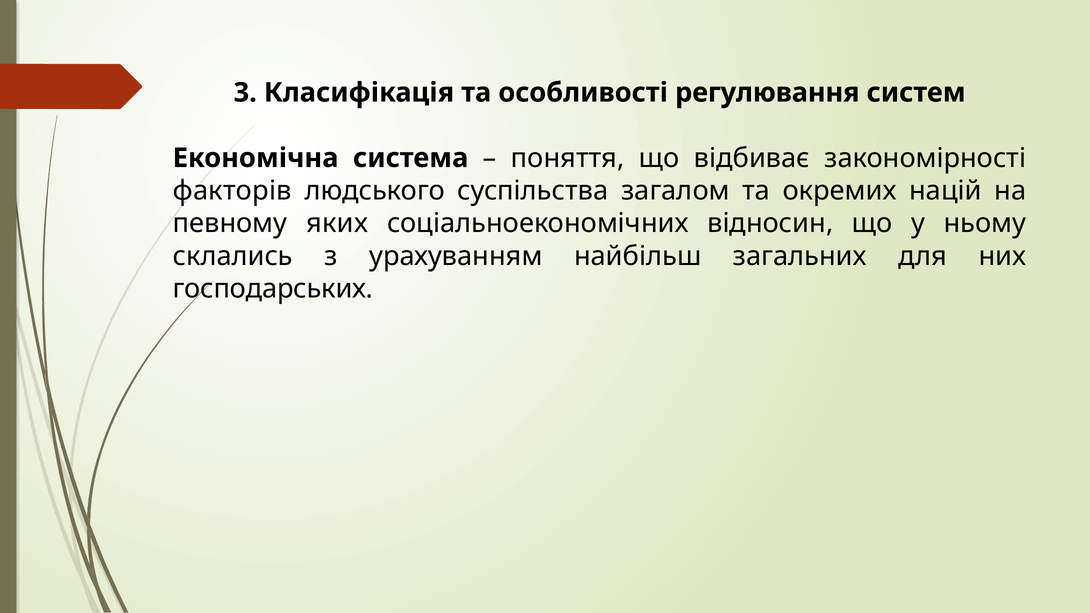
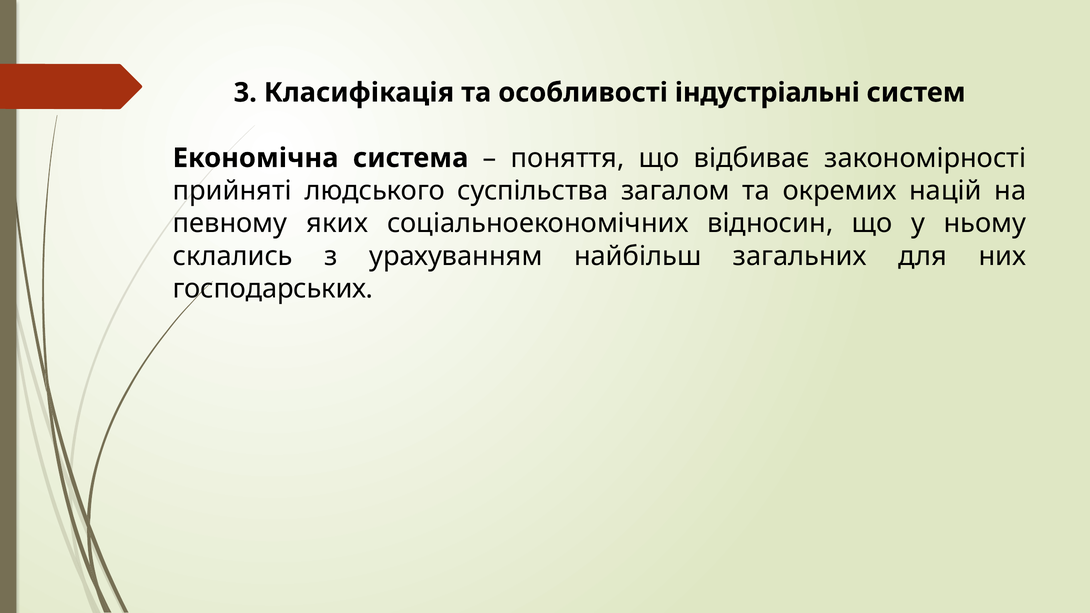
регулювання: регулювання -> індустріальні
факторів: факторів -> прийняті
